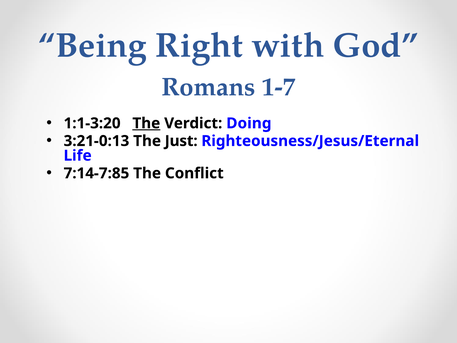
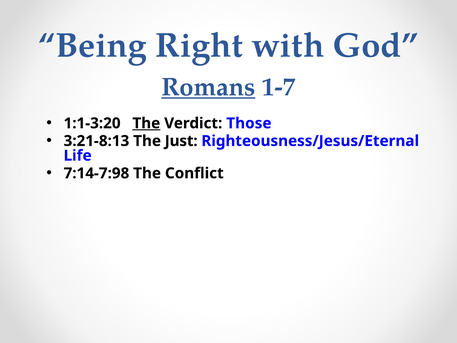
Romans underline: none -> present
Doing: Doing -> Those
3:21-0:13: 3:21-0:13 -> 3:21-8:13
7:14-7:85: 7:14-7:85 -> 7:14-7:98
